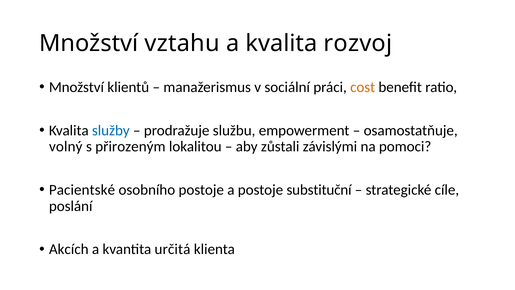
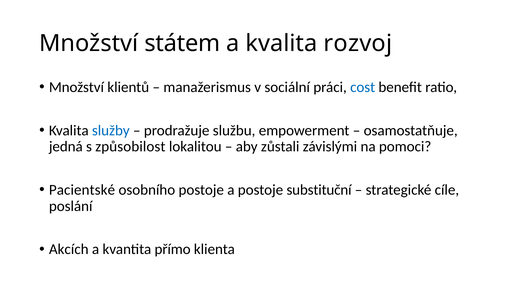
vztahu: vztahu -> státem
cost colour: orange -> blue
volný: volný -> jedná
přirozeným: přirozeným -> způsobilost
určitá: určitá -> přímo
